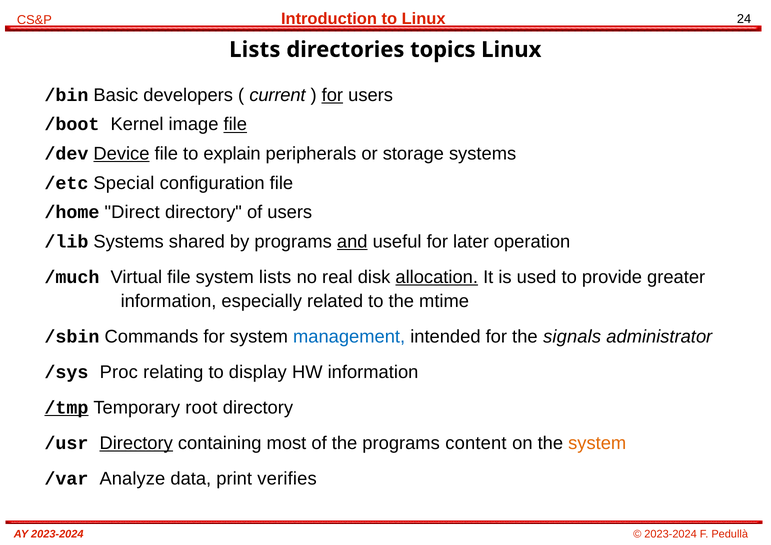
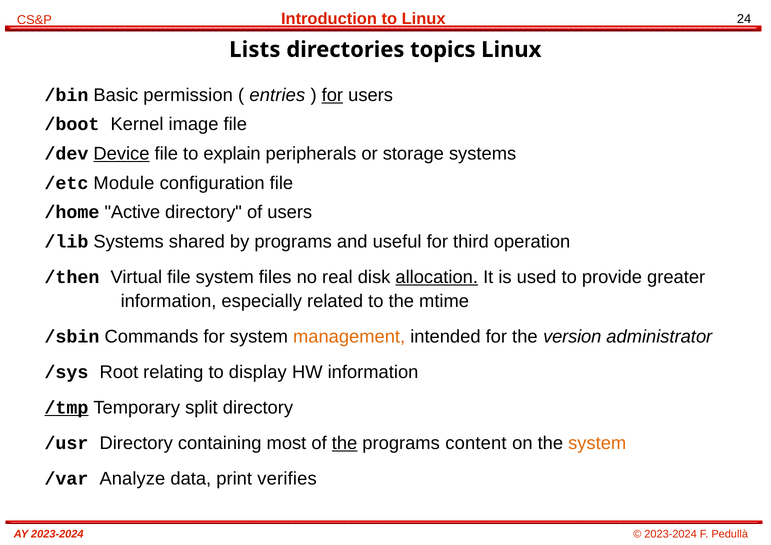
developers: developers -> permission
current: current -> entries
file at (235, 124) underline: present -> none
Special: Special -> Module
Direct: Direct -> Active
and underline: present -> none
later: later -> third
/much: /much -> /then
system lists: lists -> files
management colour: blue -> orange
signals: signals -> version
Proc: Proc -> Root
root: root -> split
Directory at (136, 443) underline: present -> none
the at (345, 443) underline: none -> present
